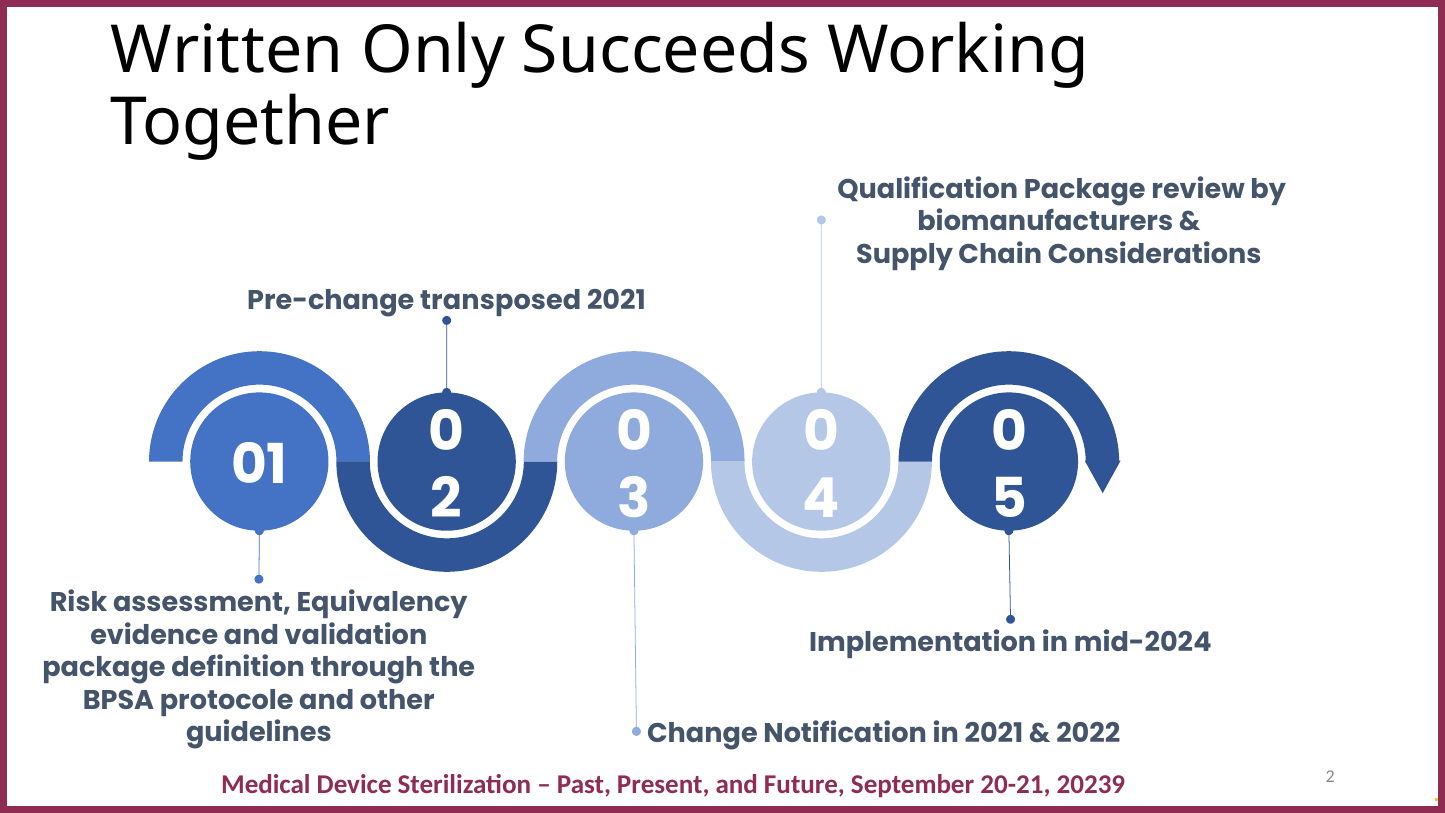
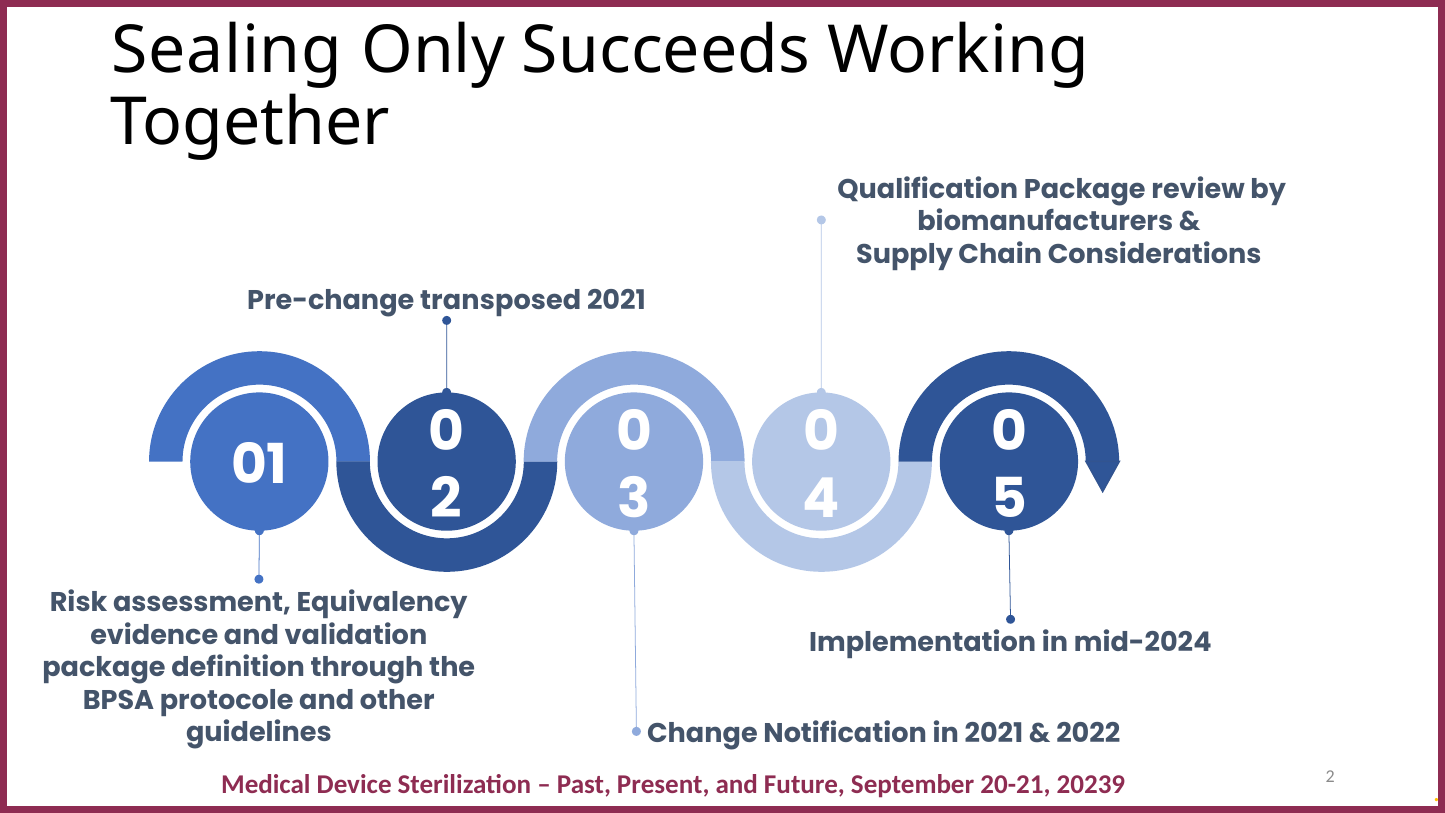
Written: Written -> Sealing
